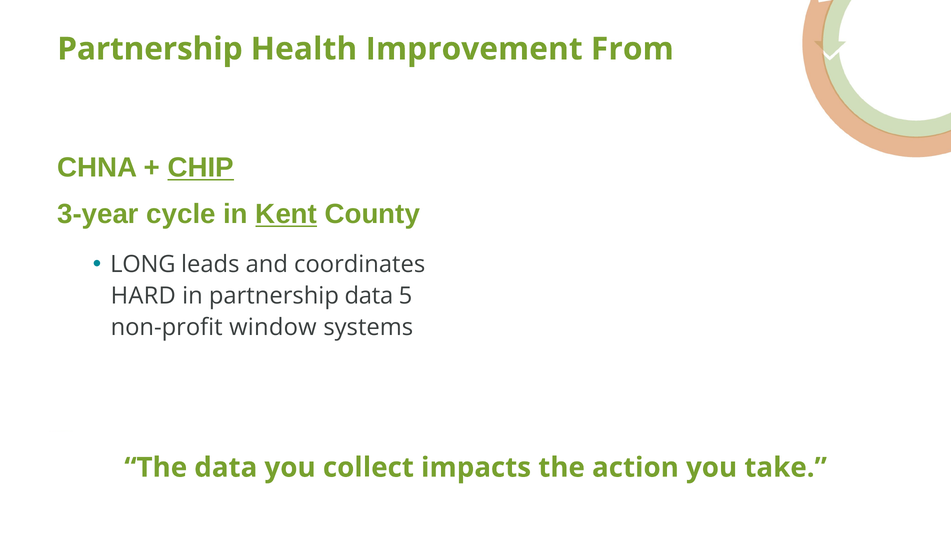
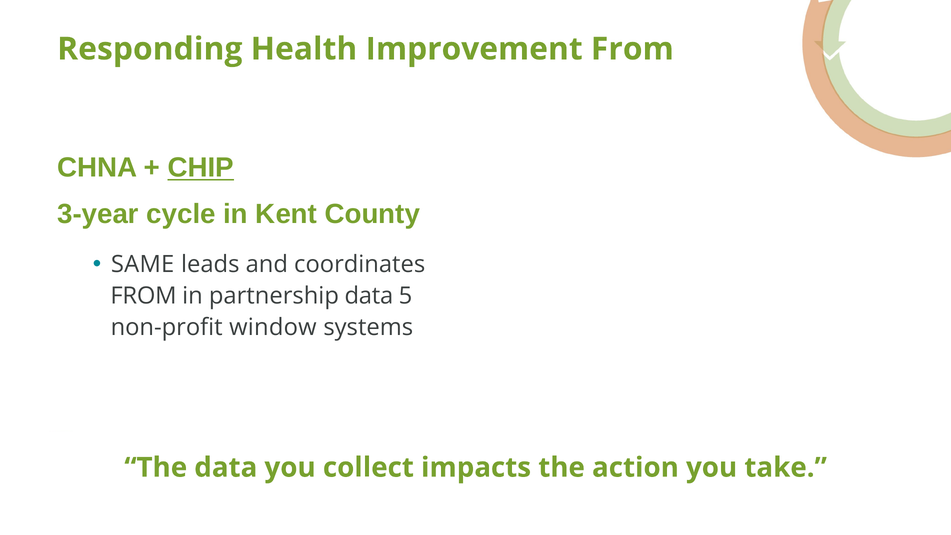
Partnership at (150, 49): Partnership -> Responding
Kent underline: present -> none
LONG: LONG -> SAME
HARD at (143, 296): HARD -> FROM
